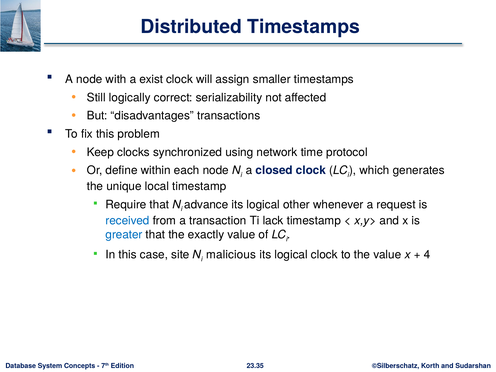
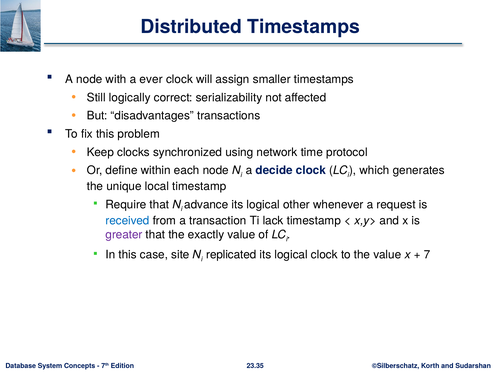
exist: exist -> ever
closed: closed -> decide
greater colour: blue -> purple
malicious: malicious -> replicated
4: 4 -> 7
